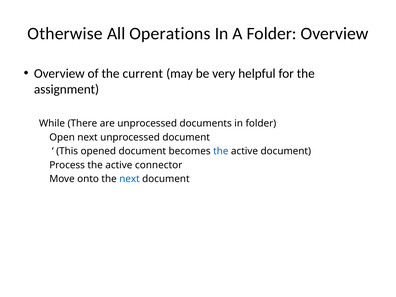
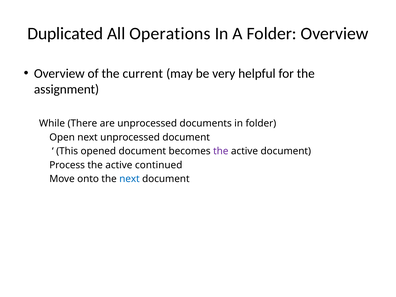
Otherwise: Otherwise -> Duplicated
the at (221, 151) colour: blue -> purple
connector: connector -> continued
